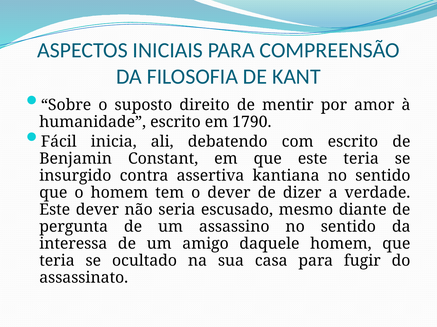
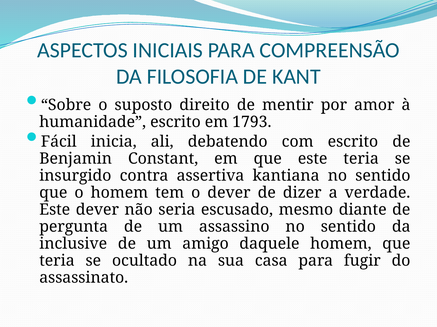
1790: 1790 -> 1793
interessa: interessa -> inclusive
